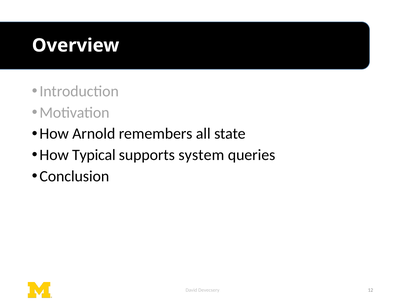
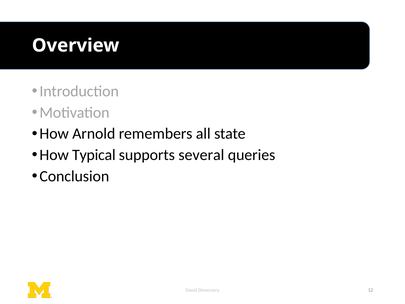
system: system -> several
